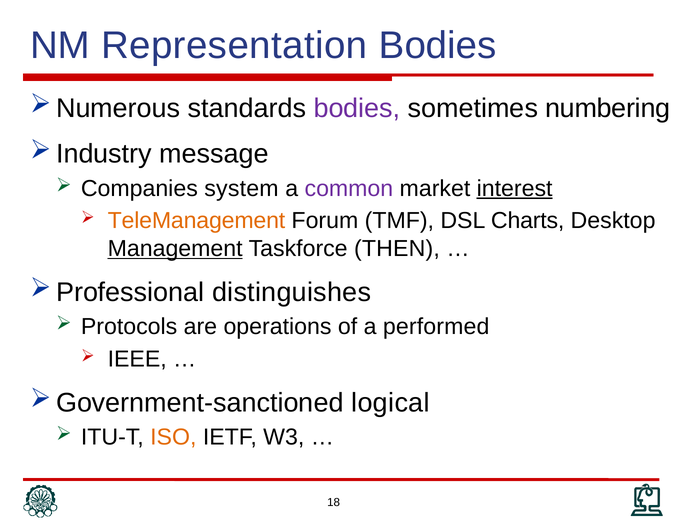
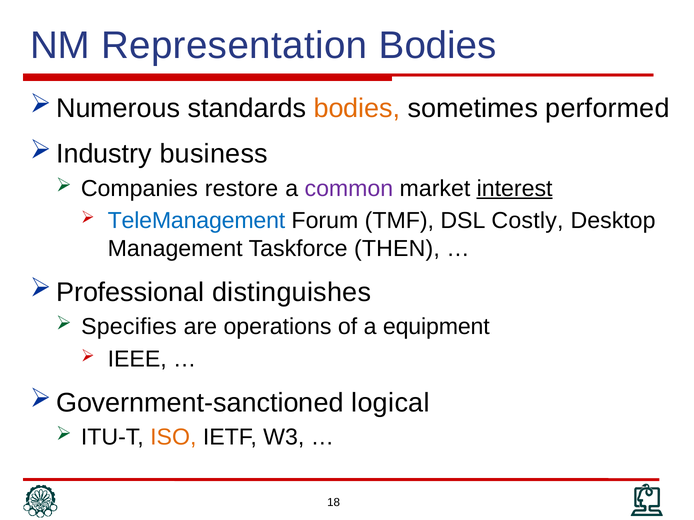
bodies at (357, 108) colour: purple -> orange
numbering: numbering -> performed
message: message -> business
system: system -> restore
TeleManagement colour: orange -> blue
Charts: Charts -> Costly
Management underline: present -> none
Protocols: Protocols -> Specifies
performed: performed -> equipment
